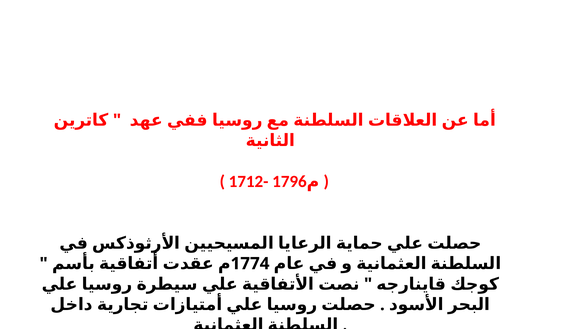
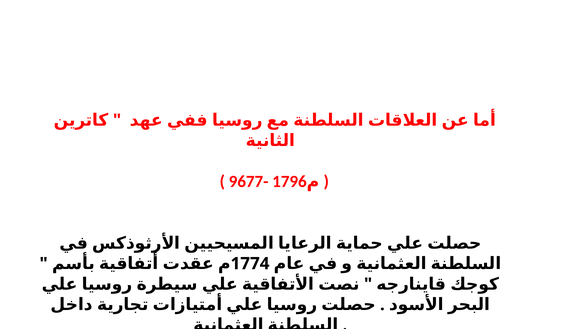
1712-: 1712- -> 9677-
